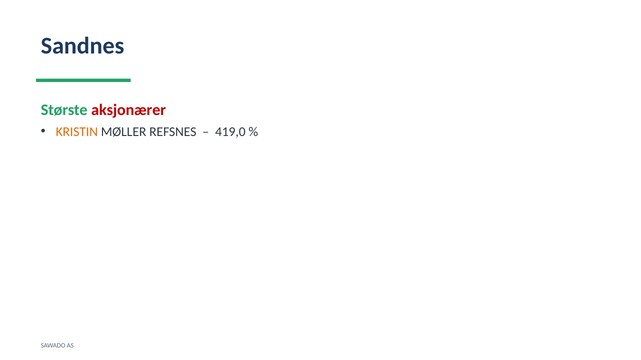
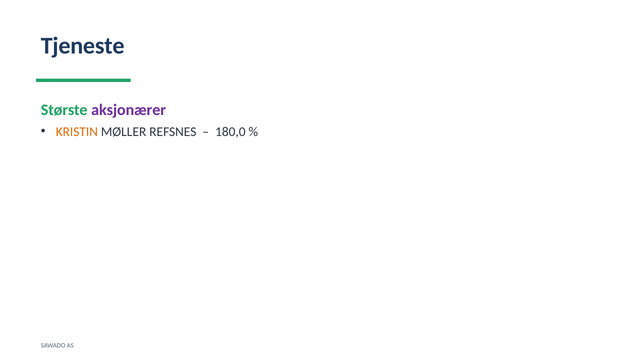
Sandnes: Sandnes -> Tjeneste
aksjonærer colour: red -> purple
419,0: 419,0 -> 180,0
